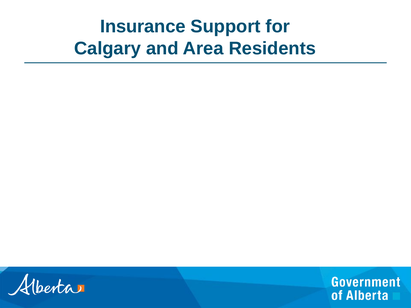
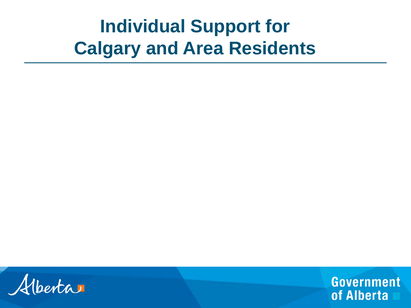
Insurance: Insurance -> Individual
